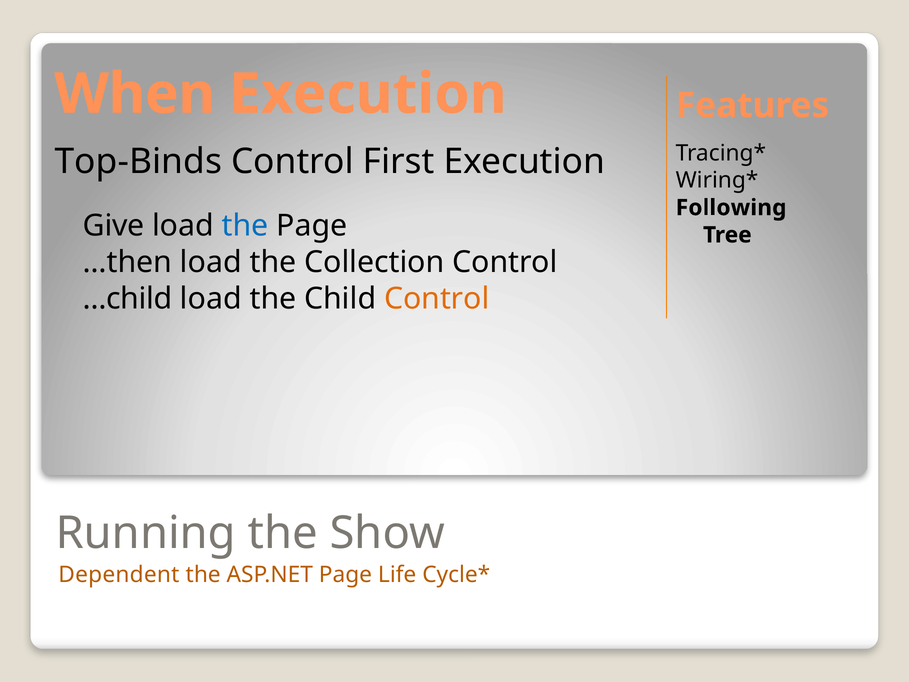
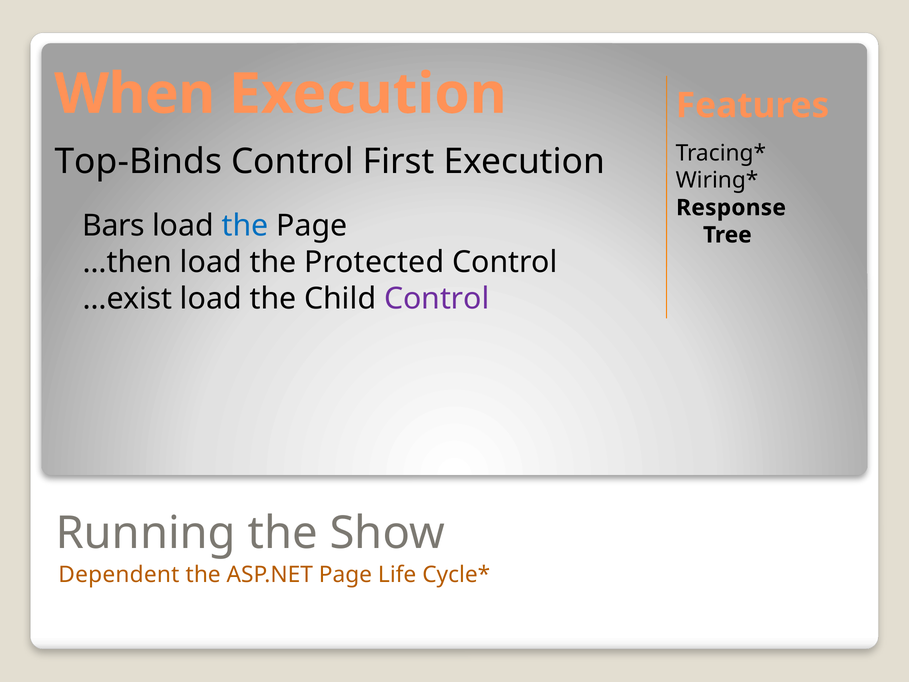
Following: Following -> Response
Give: Give -> Bars
Collection: Collection -> Protected
…child: …child -> …exist
Control at (437, 298) colour: orange -> purple
